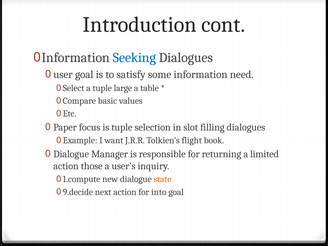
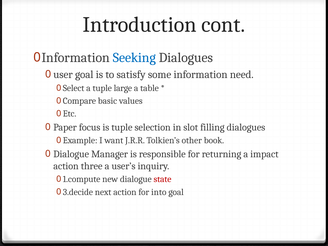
flight: flight -> other
limited: limited -> impact
those: those -> three
state colour: orange -> red
9.decide: 9.decide -> 3.decide
